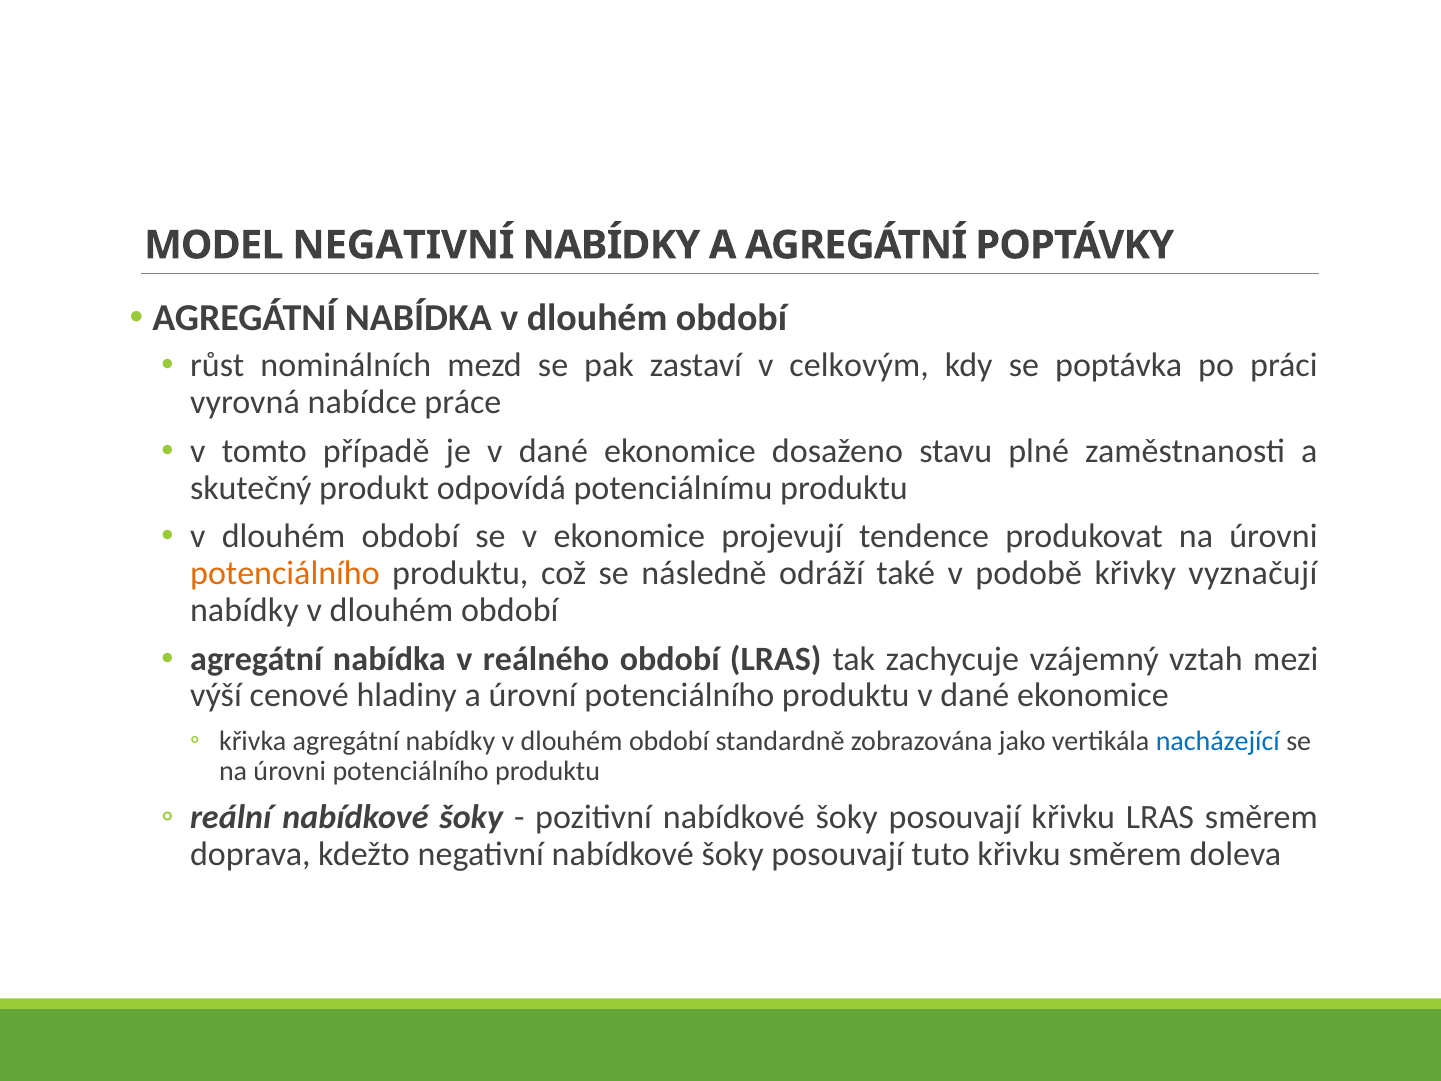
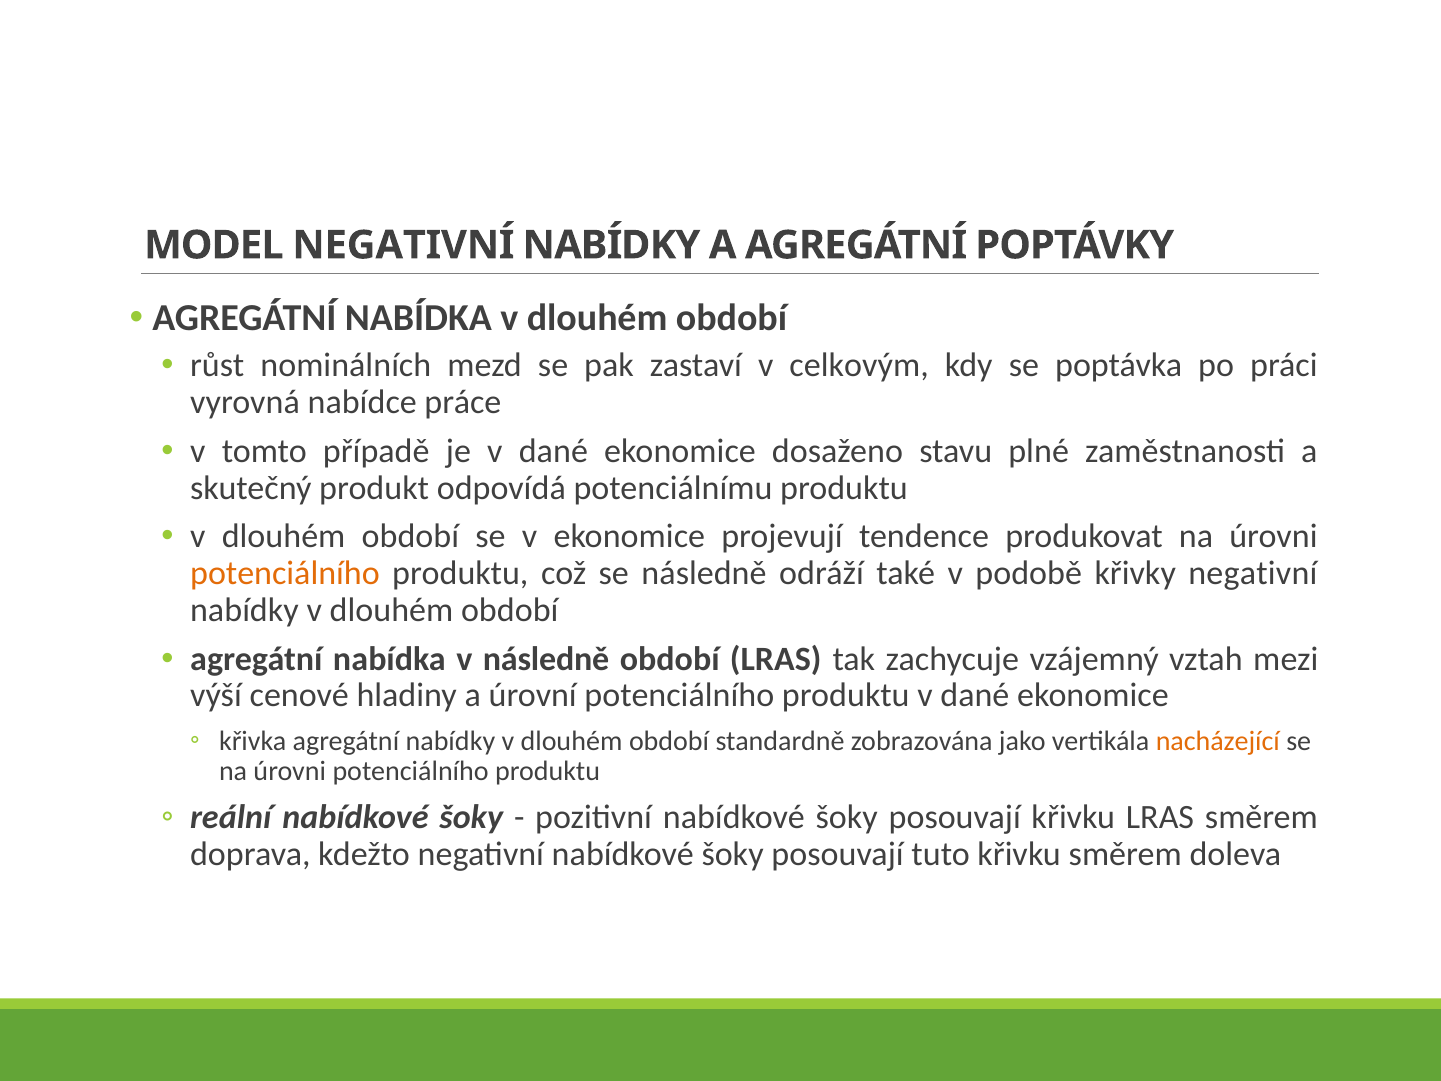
křivky vyznačují: vyznačují -> negativní
v reálného: reálného -> následně
nacházející colour: blue -> orange
